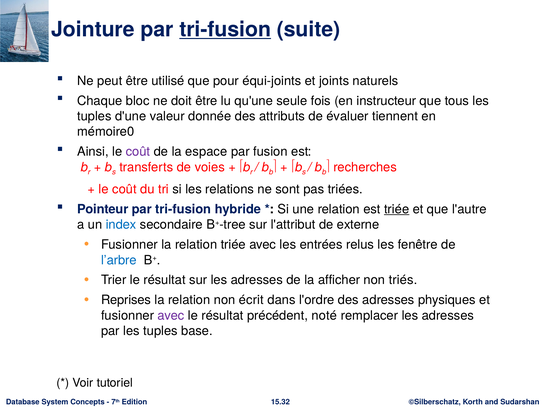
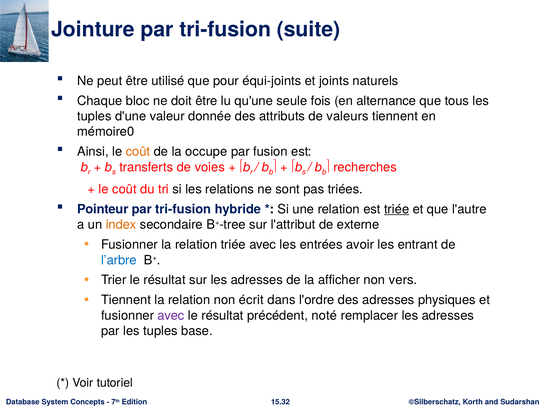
tri-fusion at (225, 29) underline: present -> none
instructeur: instructeur -> alternance
évaluer: évaluer -> valeurs
coût at (138, 152) colour: purple -> orange
espace: espace -> occupe
index colour: blue -> orange
relus: relus -> avoir
fenêtre: fenêtre -> entrant
triés: triés -> vers
Reprises at (126, 300): Reprises -> Tiennent
